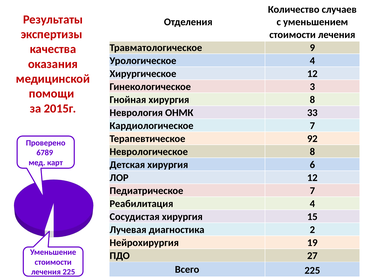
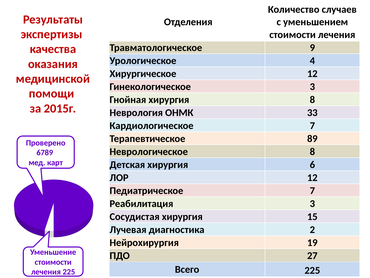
92: 92 -> 89
Реабилитация 4: 4 -> 3
